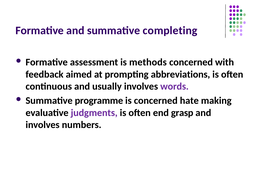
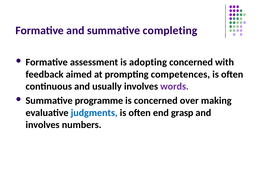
methods: methods -> adopting
abbreviations: abbreviations -> competences
hate: hate -> over
judgments colour: purple -> blue
